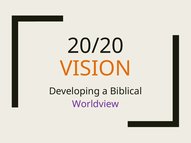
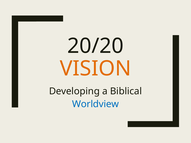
Worldview colour: purple -> blue
